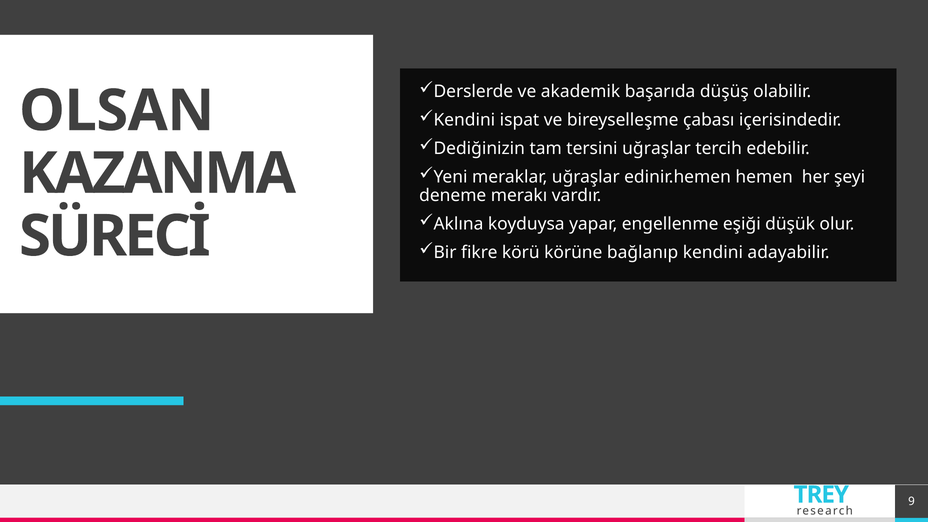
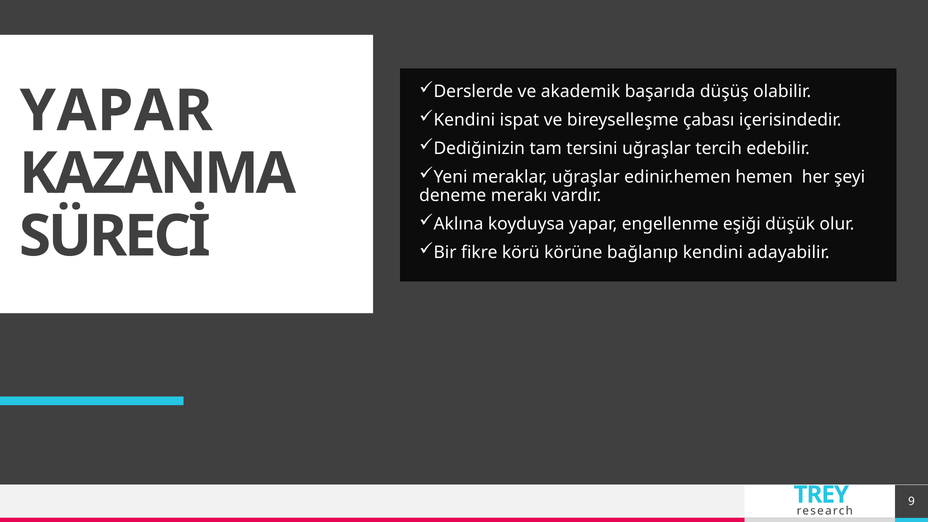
OLSAN at (117, 111): OLSAN -> YAPAR
